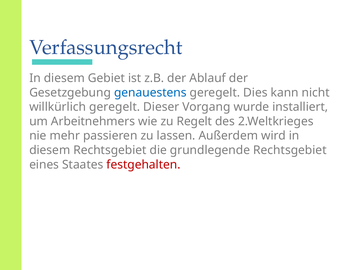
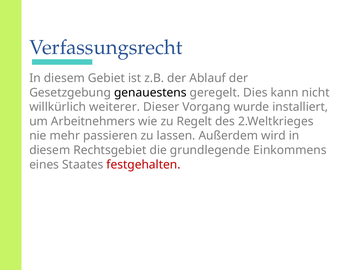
genauestens colour: blue -> black
willkürlich geregelt: geregelt -> weiterer
grundlegende Rechtsgebiet: Rechtsgebiet -> Einkommens
